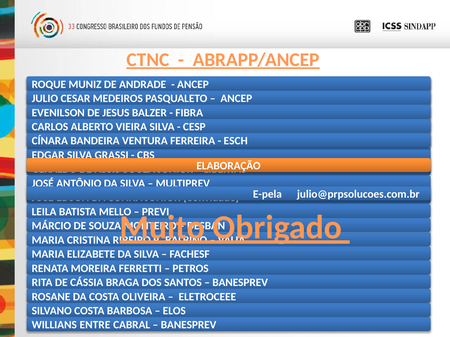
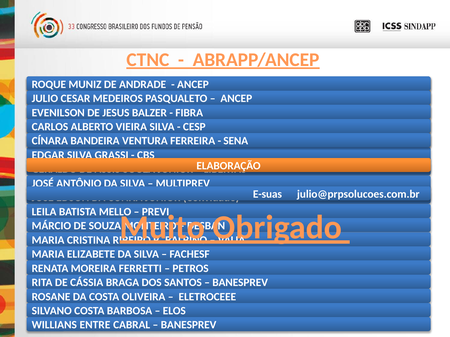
ESCH at (236, 141): ESCH -> SENA
E-pela: E-pela -> E-suas
